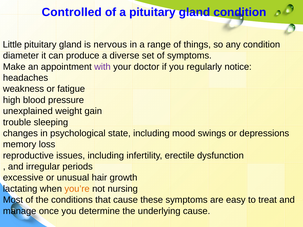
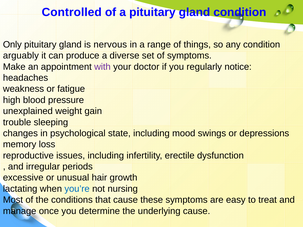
Little: Little -> Only
diameter: diameter -> arguably
you’re colour: orange -> blue
